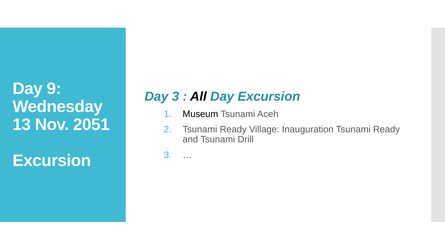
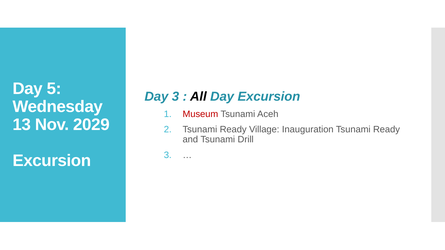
9: 9 -> 5
Museum colour: black -> red
2051: 2051 -> 2029
